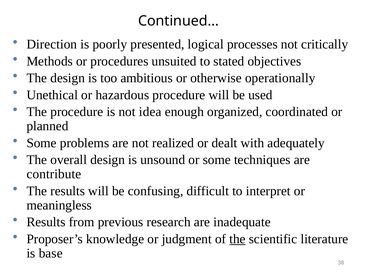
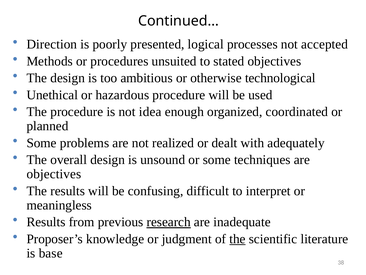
critically: critically -> accepted
operationally: operationally -> technological
contribute at (54, 174): contribute -> objectives
research underline: none -> present
